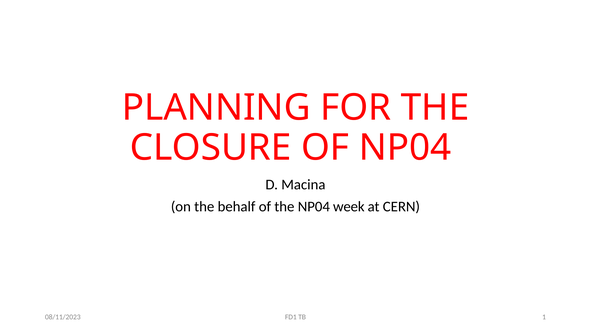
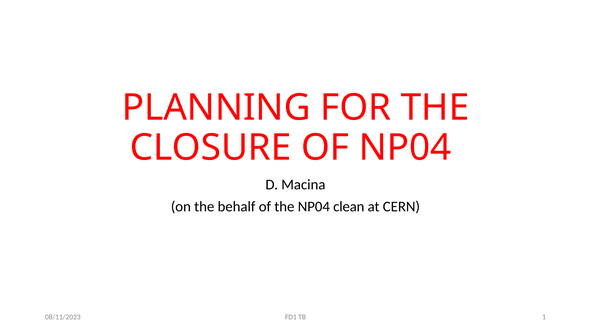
week: week -> clean
